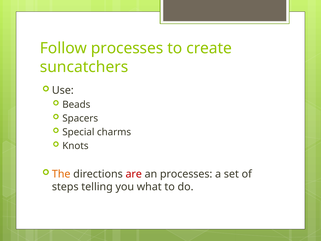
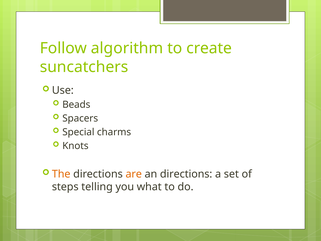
Follow processes: processes -> algorithm
are colour: red -> orange
an processes: processes -> directions
